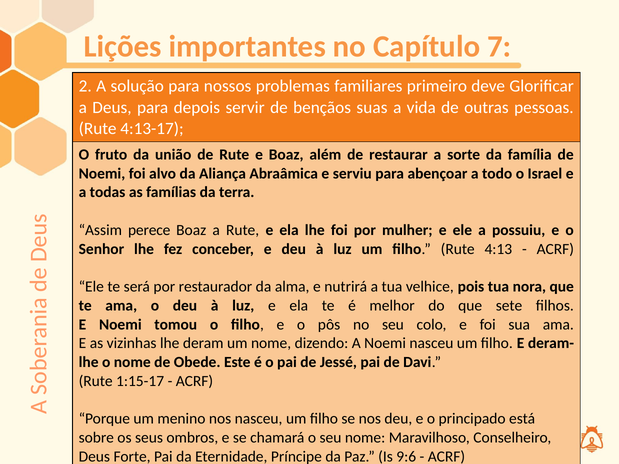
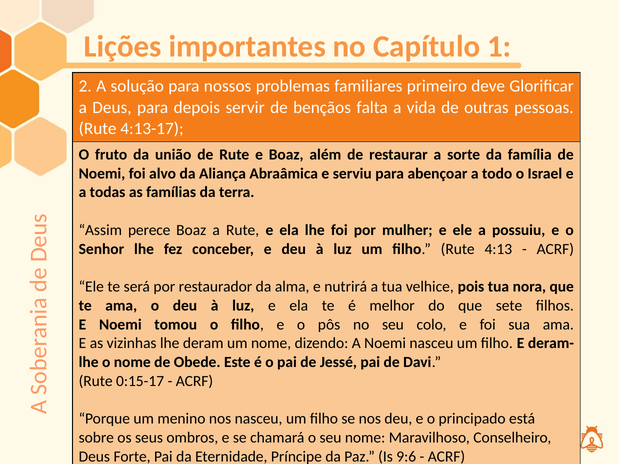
7: 7 -> 1
suas: suas -> falta
1:15-17: 1:15-17 -> 0:15-17
